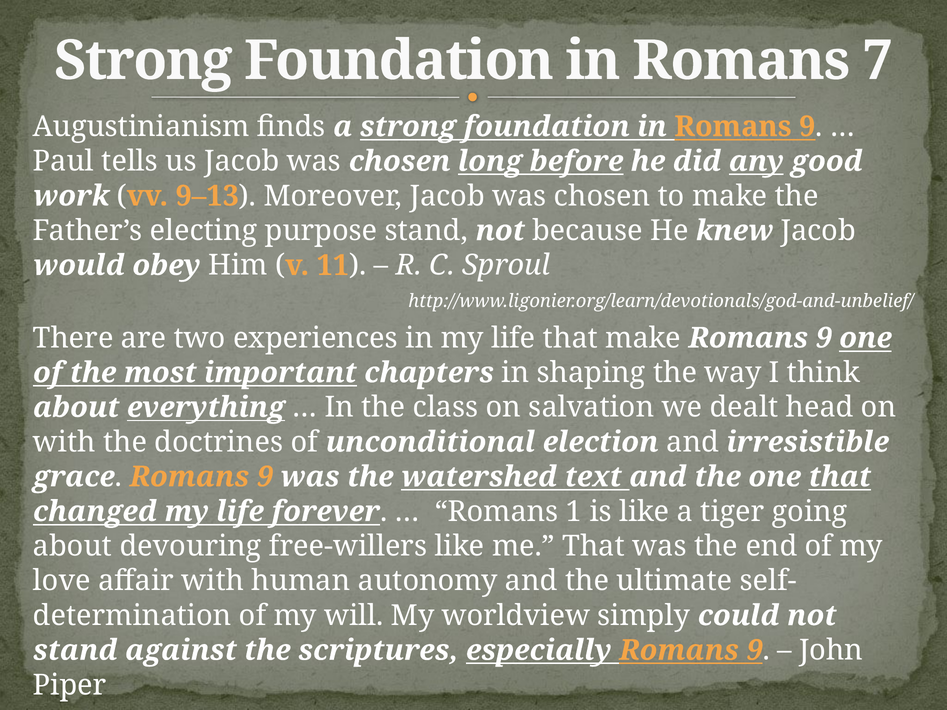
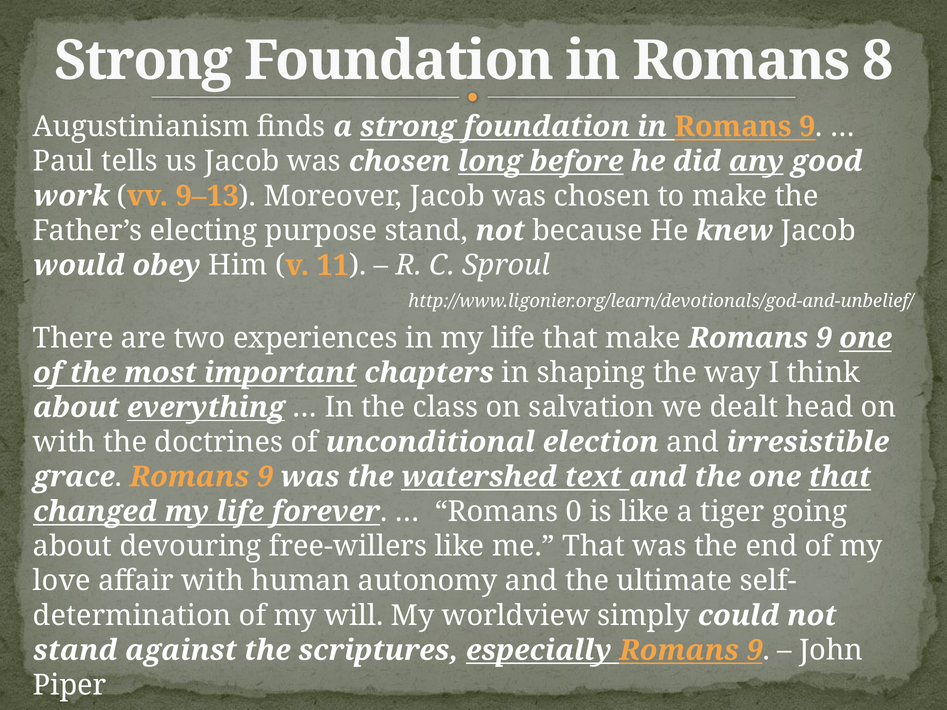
7: 7 -> 8
1: 1 -> 0
